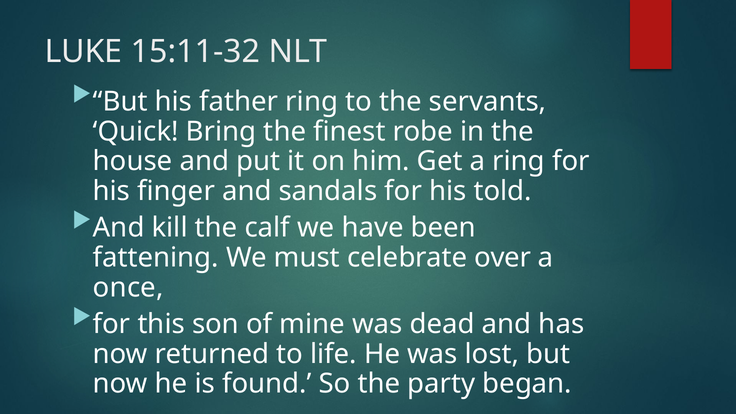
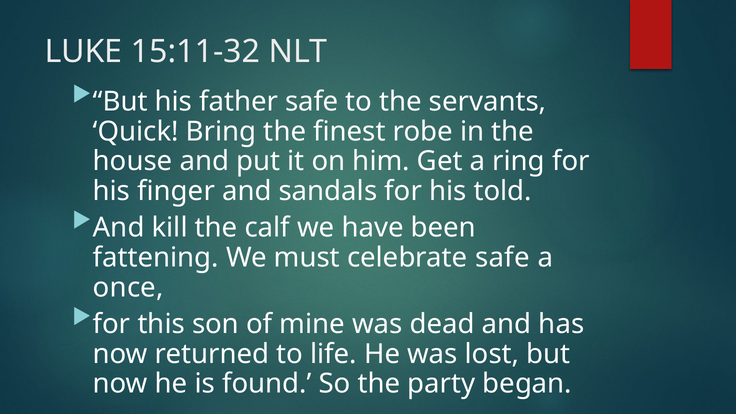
father ring: ring -> safe
celebrate over: over -> safe
